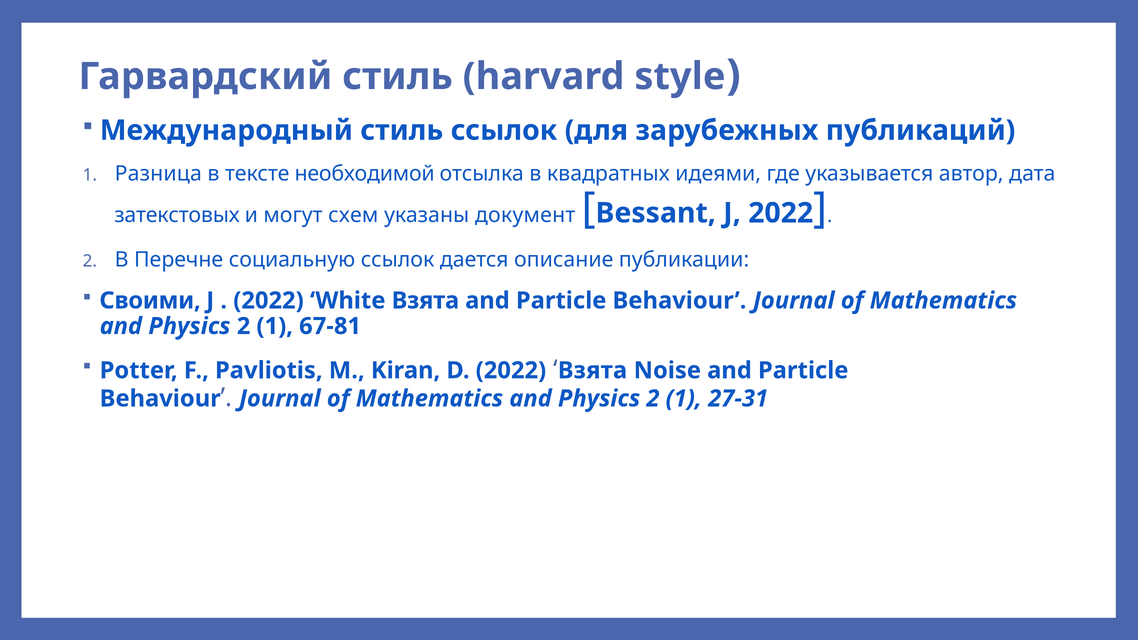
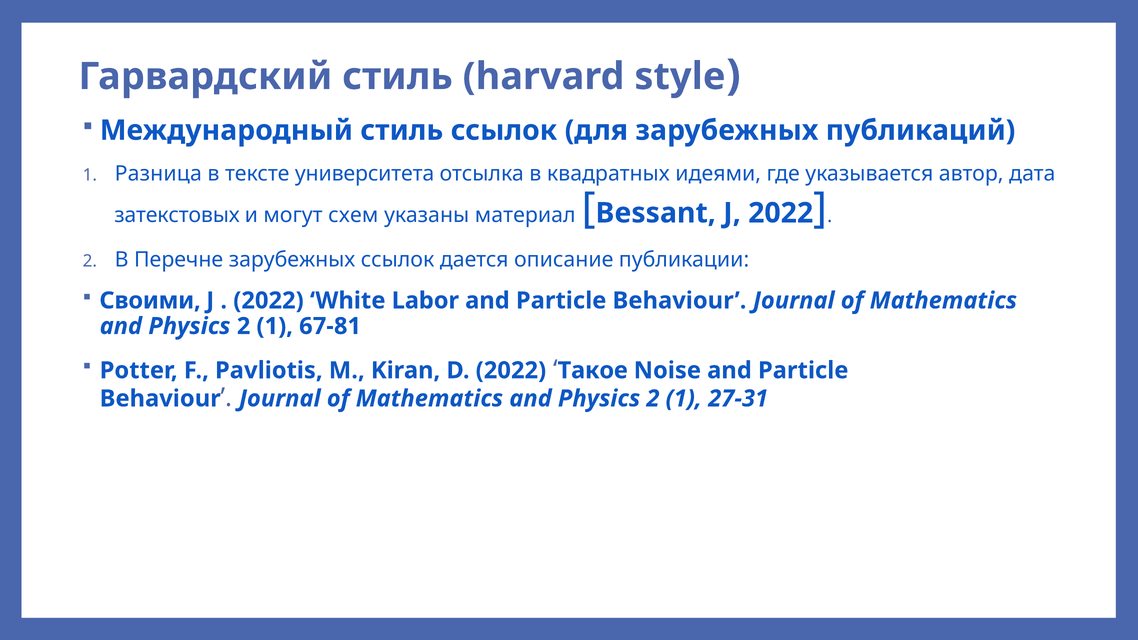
необходимой: необходимой -> университета
документ: документ -> материал
Перечне социальную: социальную -> зарубежных
White Взята: Взята -> Labor
Взята at (592, 370): Взята -> Такое
